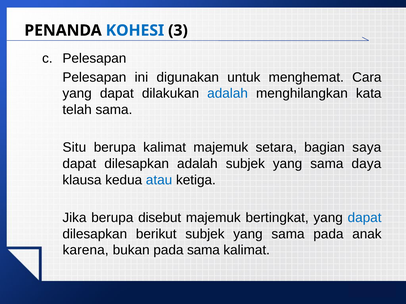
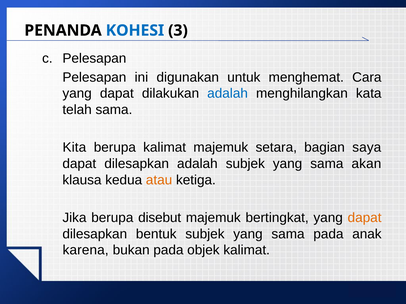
Situ: Situ -> Kita
daya: daya -> akan
atau colour: blue -> orange
dapat at (365, 218) colour: blue -> orange
berikut: berikut -> bentuk
pada sama: sama -> objek
